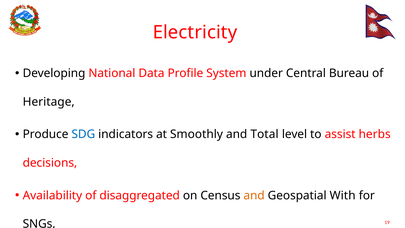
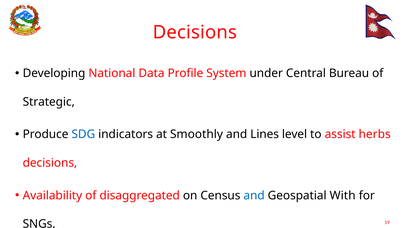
Electricity at (195, 32): Electricity -> Decisions
Heritage: Heritage -> Strategic
Total: Total -> Lines
and at (254, 195) colour: orange -> blue
